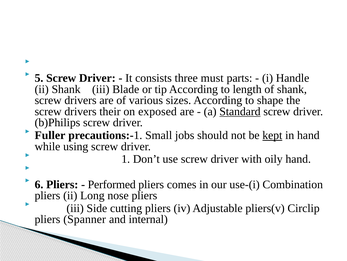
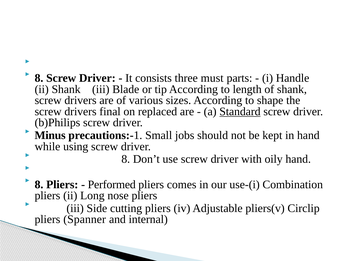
5 at (39, 78): 5 -> 8
their: their -> final
exposed: exposed -> replaced
Fuller: Fuller -> Minus
kept underline: present -> none
1 at (126, 159): 1 -> 8
6 at (39, 184): 6 -> 8
